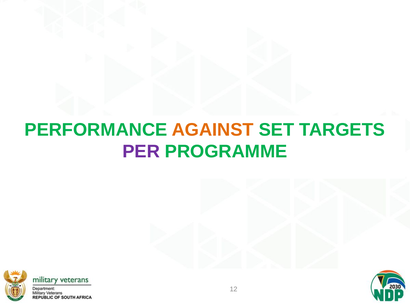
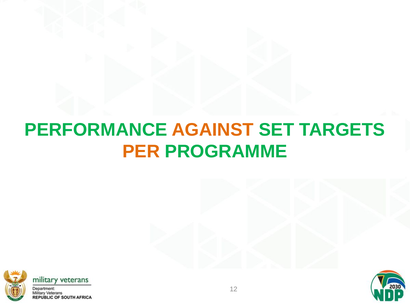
PER colour: purple -> orange
